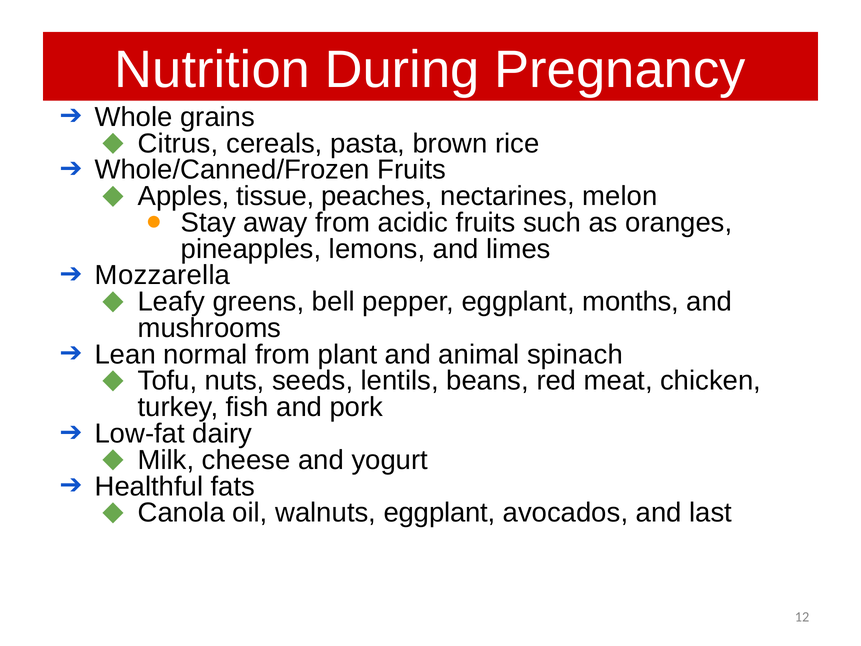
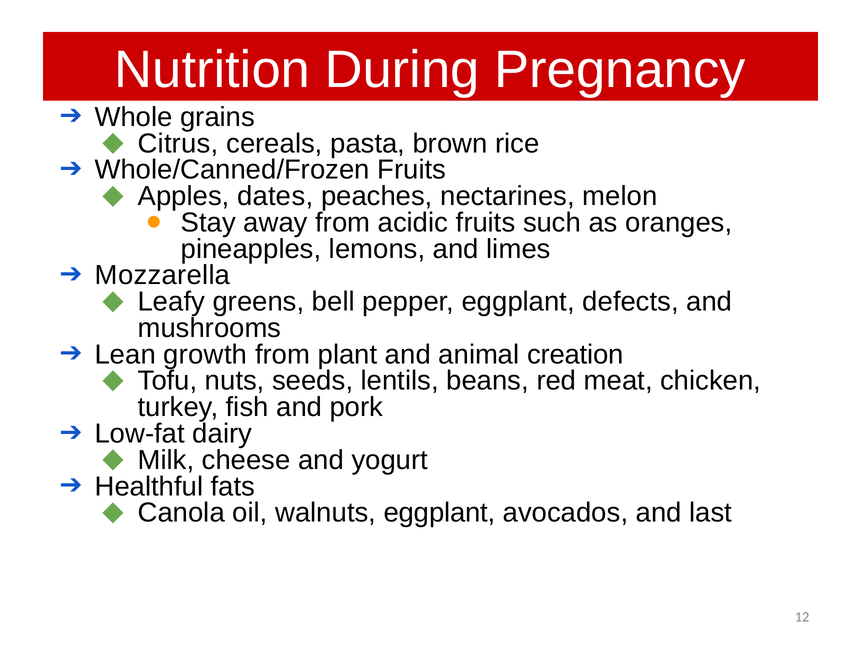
tissue: tissue -> dates
months: months -> defects
normal: normal -> growth
spinach: spinach -> creation
